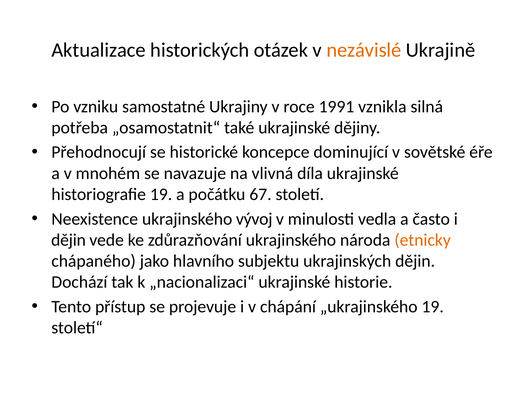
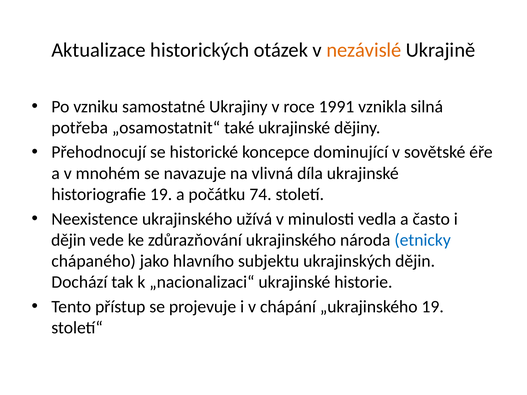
67: 67 -> 74
vývoj: vývoj -> užívá
etnicky colour: orange -> blue
